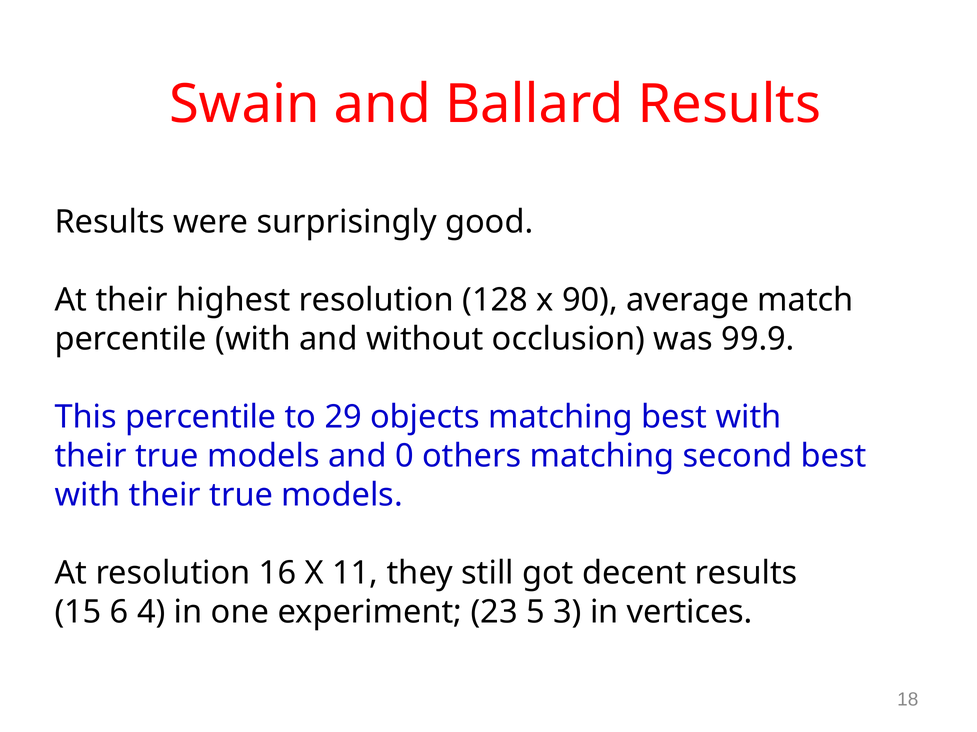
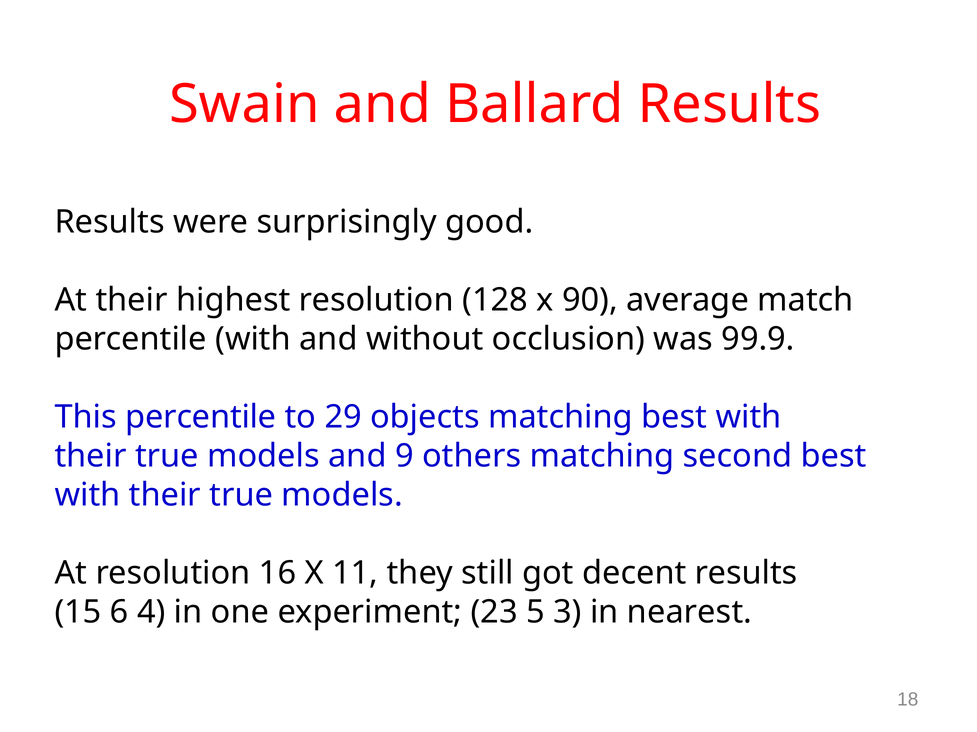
0: 0 -> 9
vertices: vertices -> nearest
